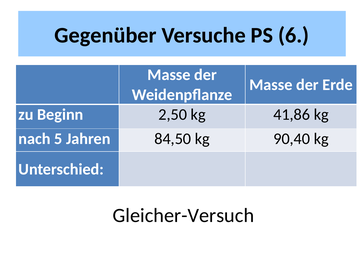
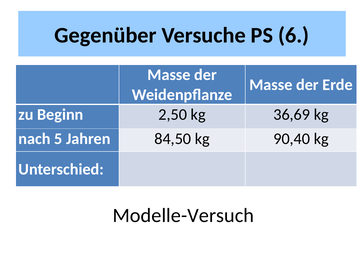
41,86: 41,86 -> 36,69
Gleicher-Versuch: Gleicher-Versuch -> Modelle-Versuch
